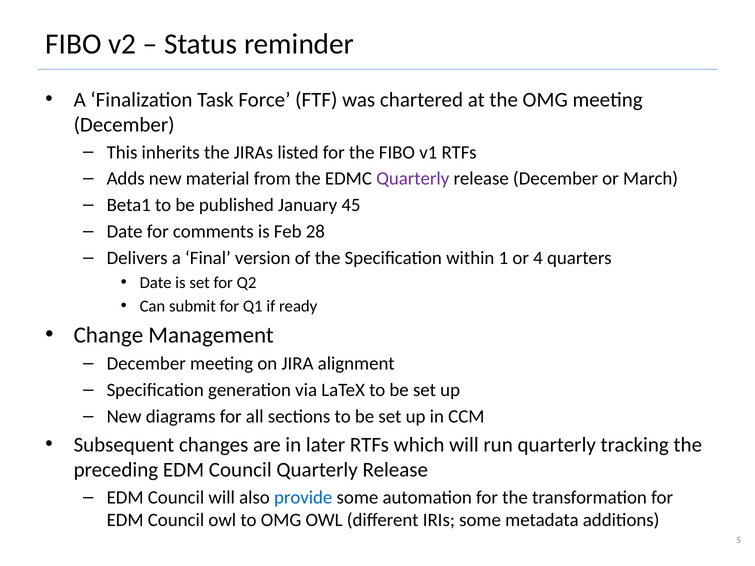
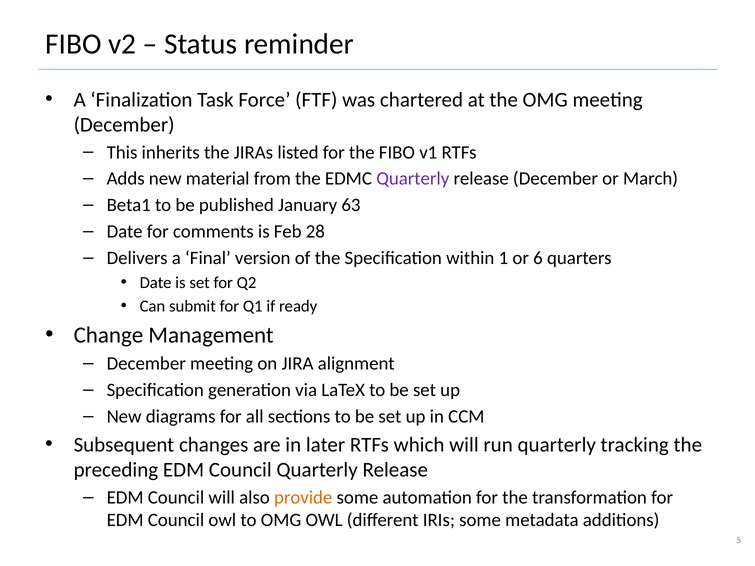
45: 45 -> 63
4: 4 -> 6
provide colour: blue -> orange
